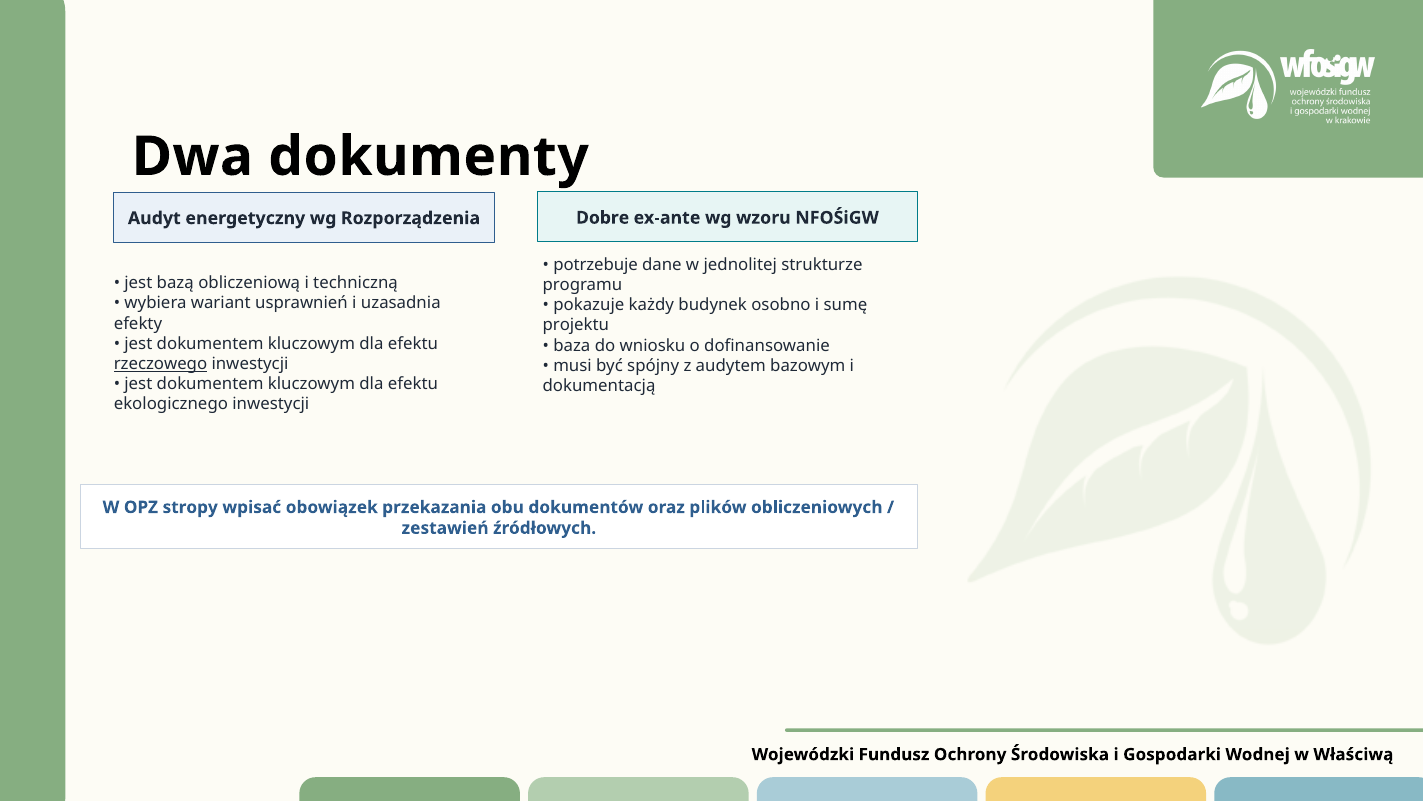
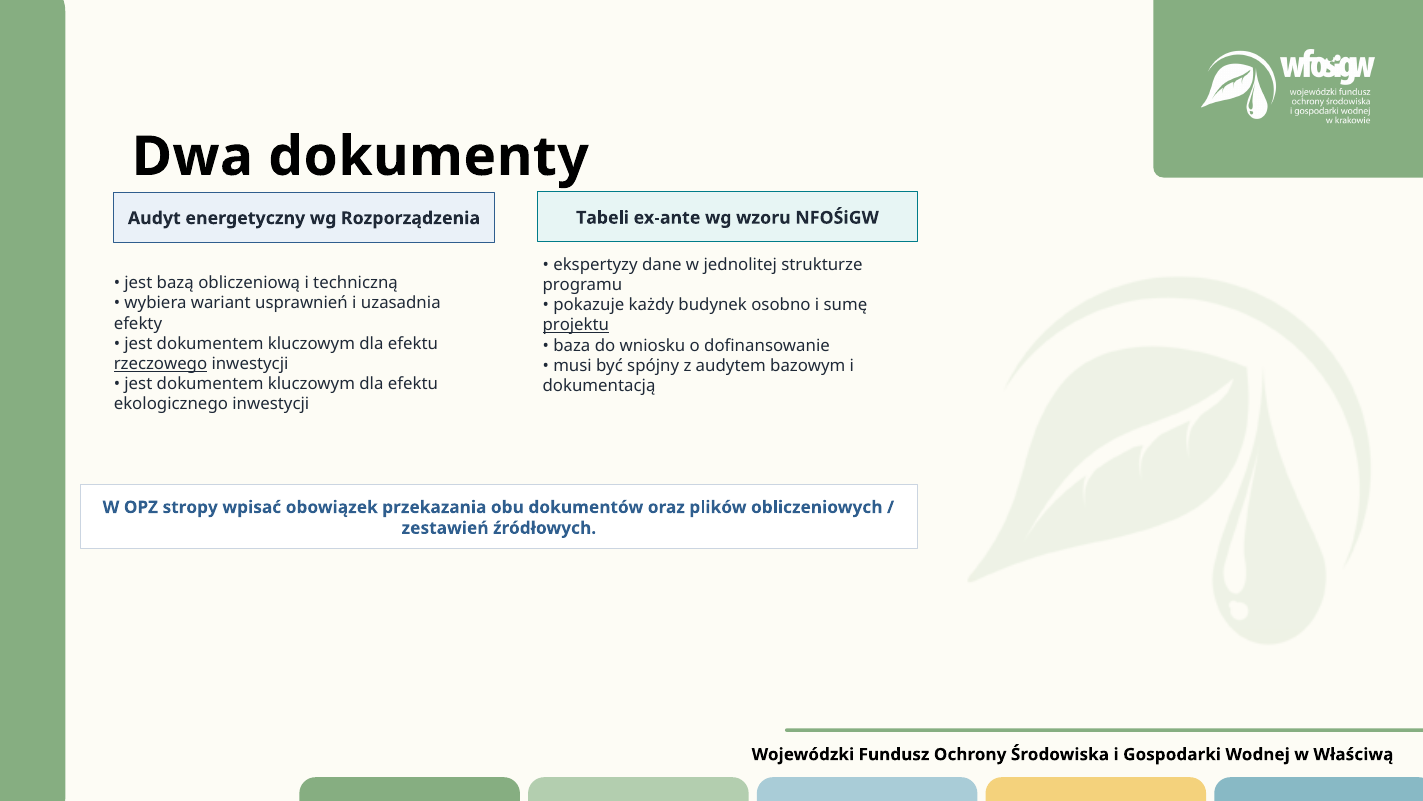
Dobre: Dobre -> Tabeli
potrzebuje: potrzebuje -> ekspertyzy
projektu underline: none -> present
